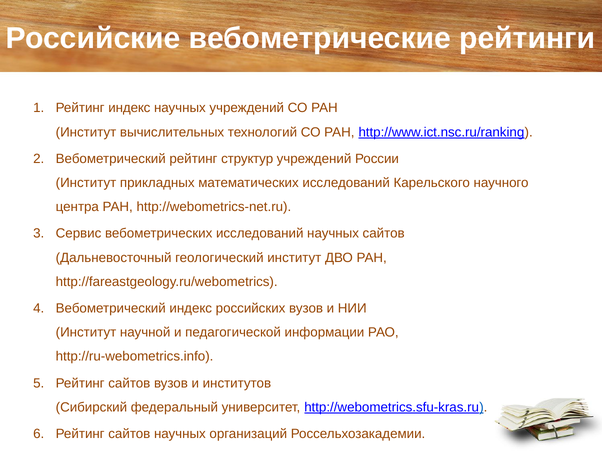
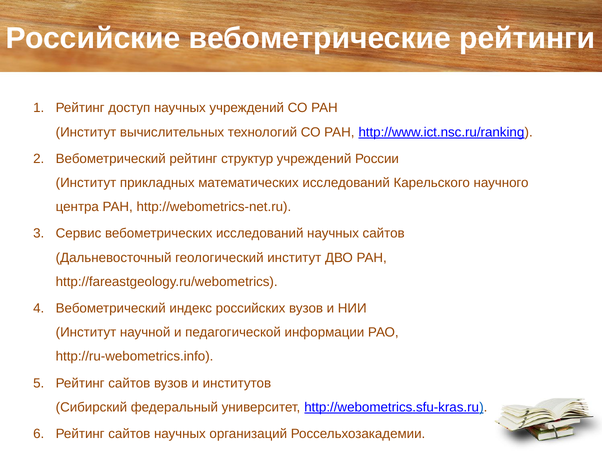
Рейтинг индекс: индекс -> доступ
